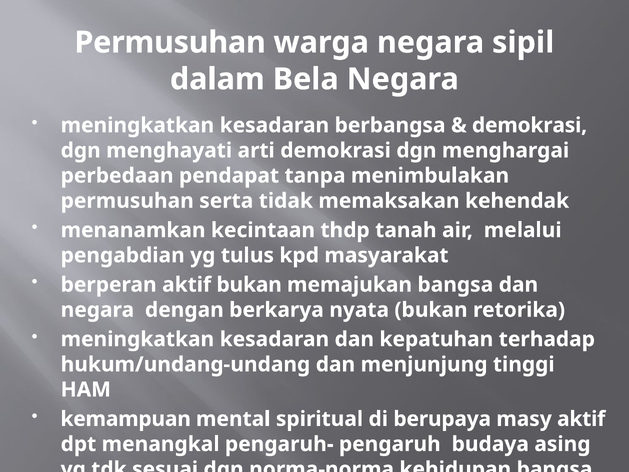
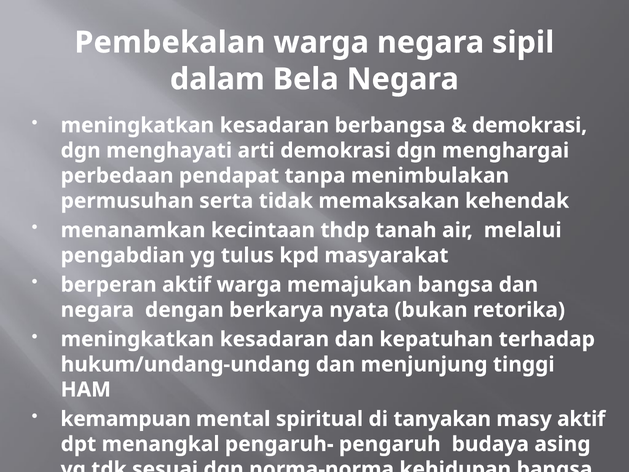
Permusuhan at (170, 42): Permusuhan -> Pembekalan
aktif bukan: bukan -> warga
berupaya: berupaya -> tanyakan
